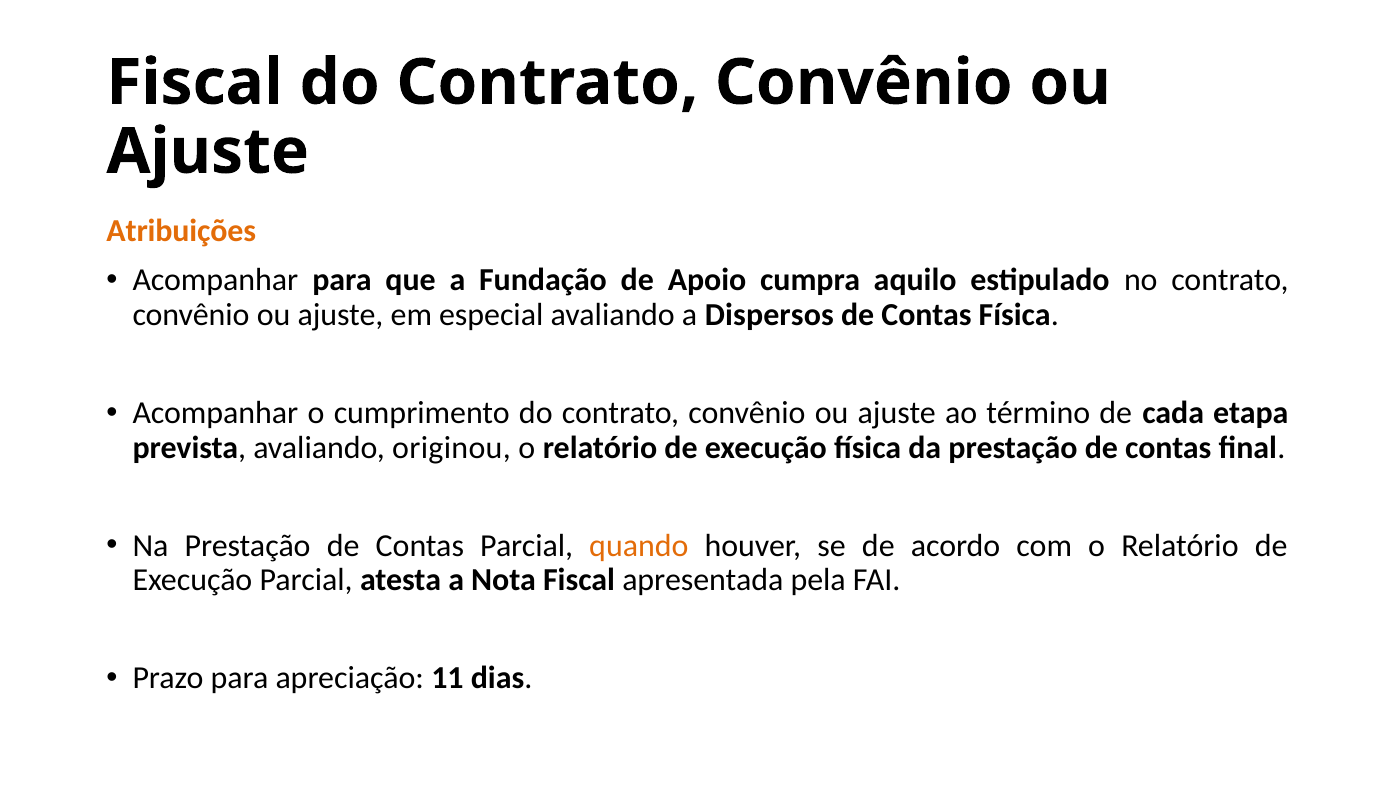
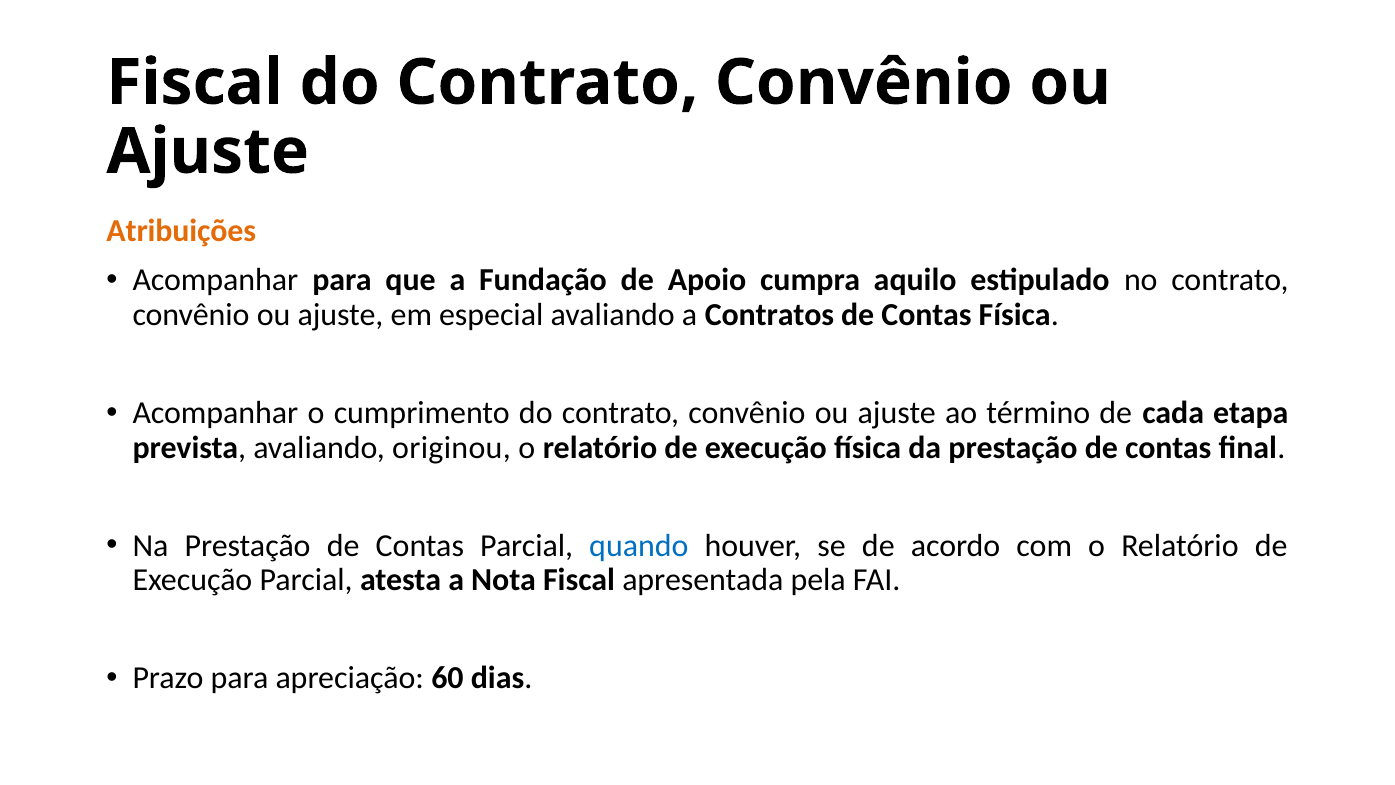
Dispersos: Dispersos -> Contratos
quando colour: orange -> blue
11: 11 -> 60
